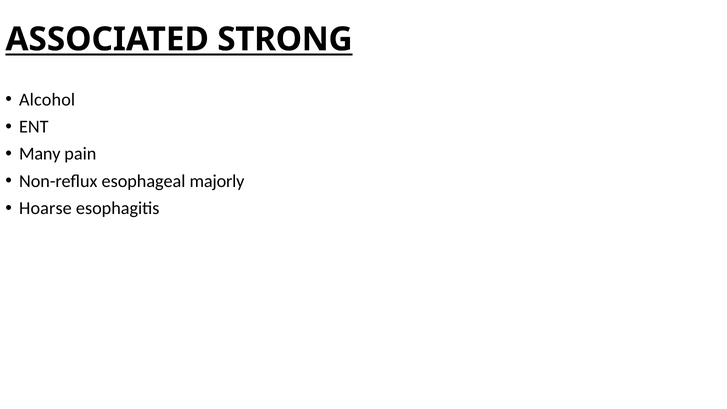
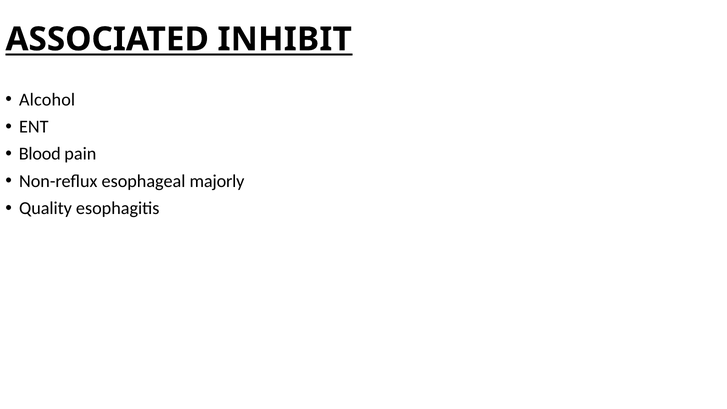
STRONG: STRONG -> INHIBIT
Many: Many -> Blood
Hoarse: Hoarse -> Quality
